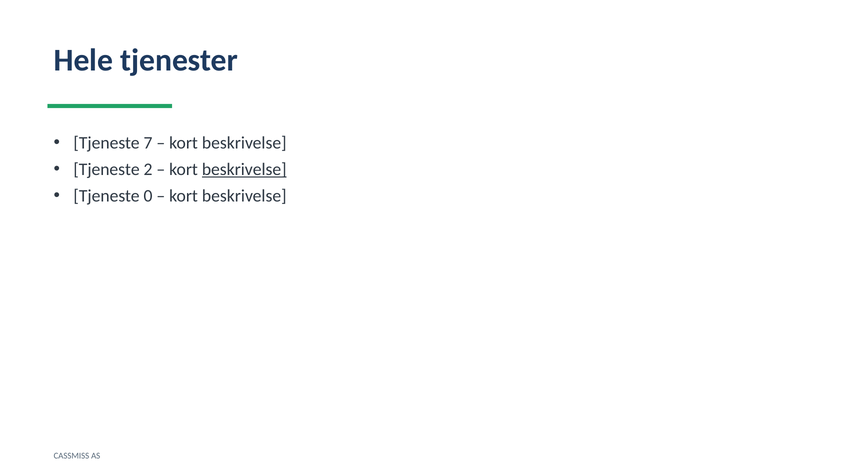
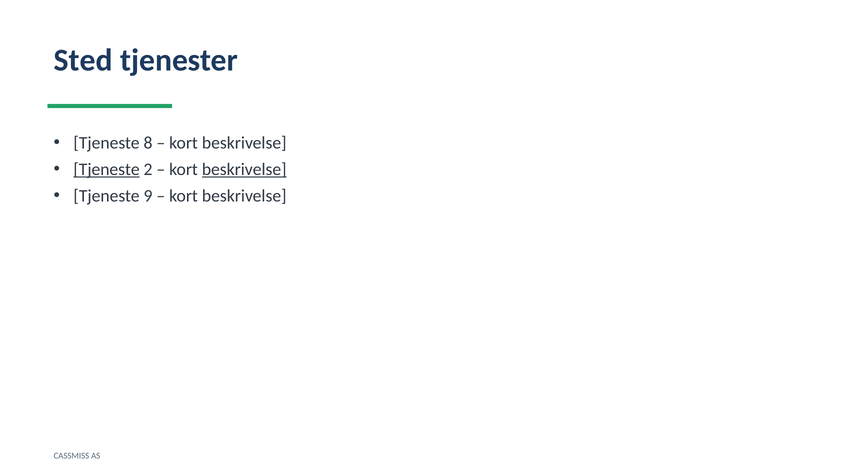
Hele: Hele -> Sted
7: 7 -> 8
Tjeneste at (107, 169) underline: none -> present
0: 0 -> 9
